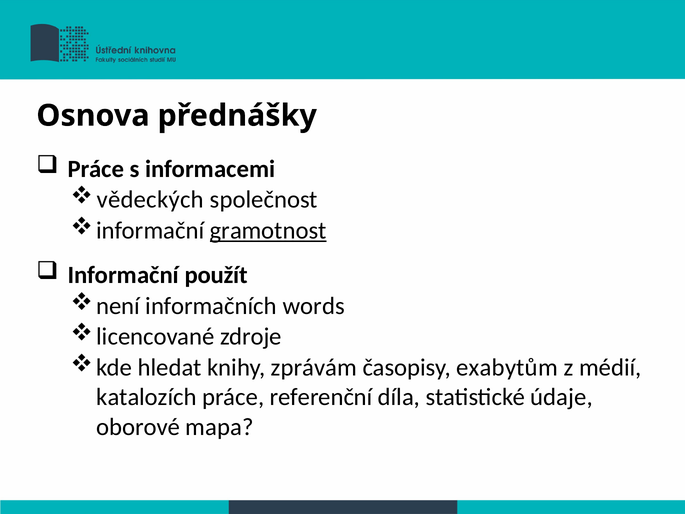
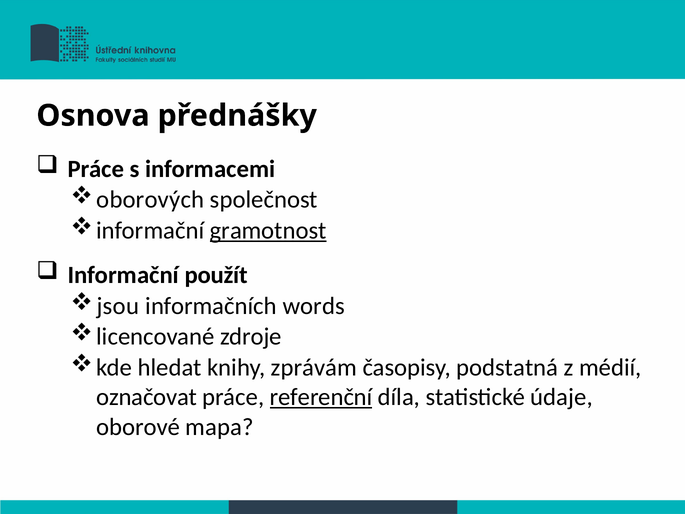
vědeckých: vědeckých -> oborových
není: není -> jsou
exabytům: exabytům -> podstatná
katalozích: katalozích -> označovat
referenční underline: none -> present
